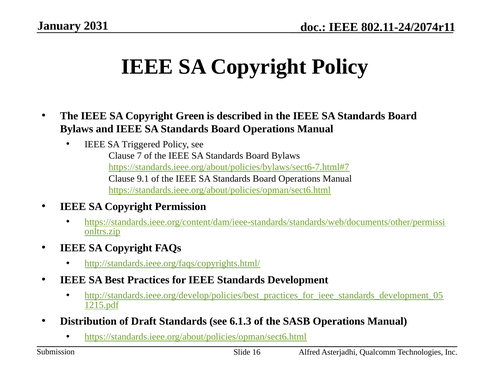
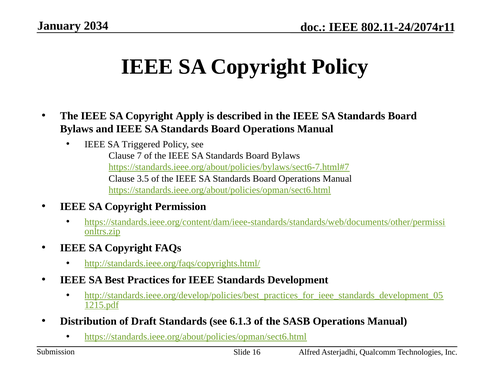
2031: 2031 -> 2034
Green: Green -> Apply
9.1: 9.1 -> 3.5
